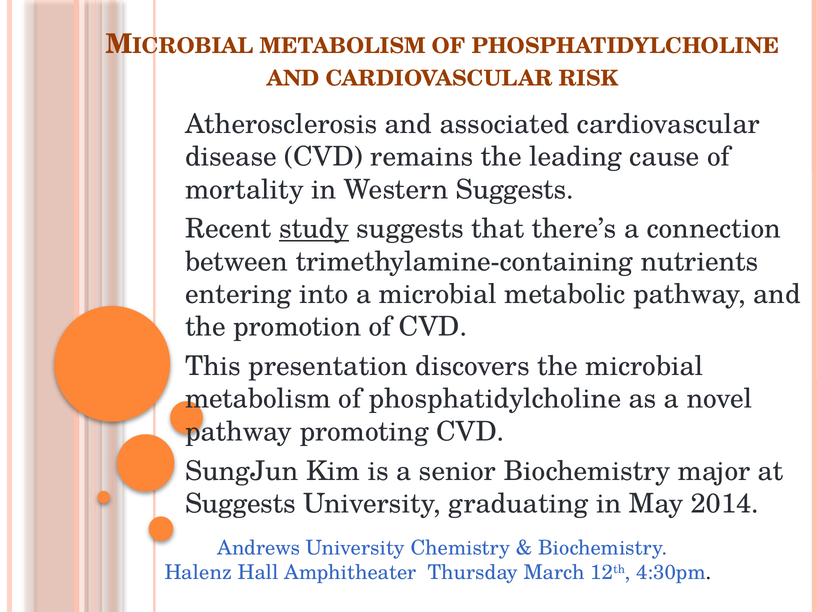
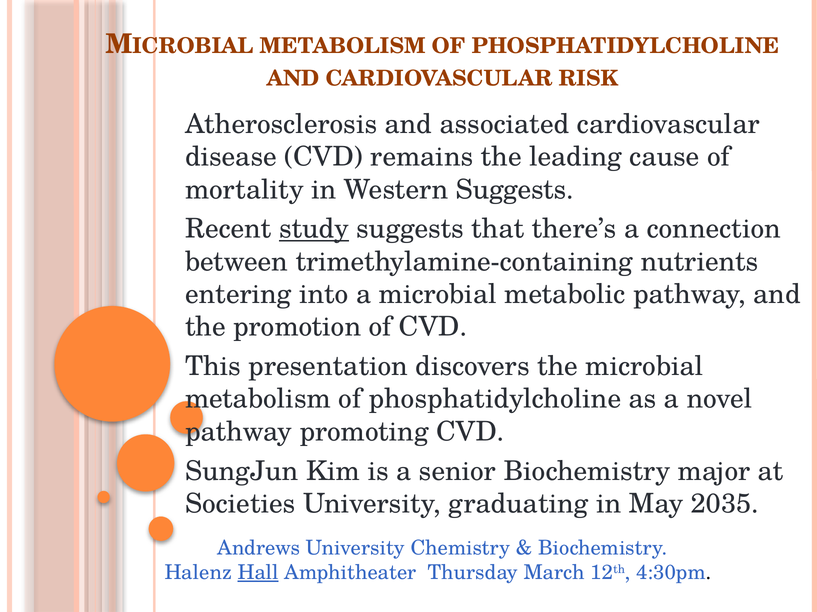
Suggests at (240, 504): Suggests -> Societies
2014: 2014 -> 2035
Hall underline: none -> present
